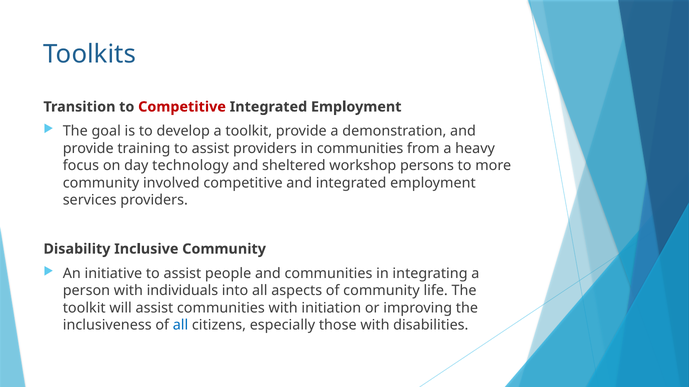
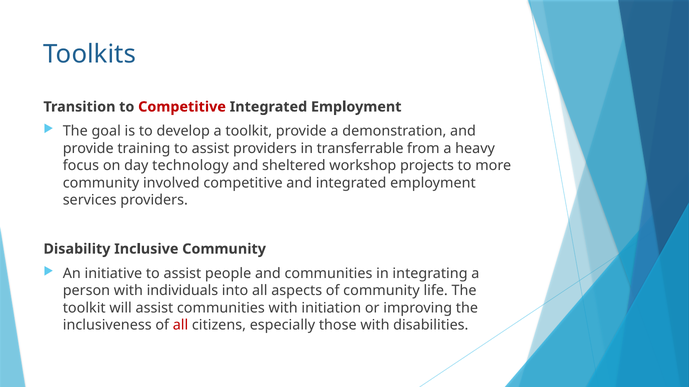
in communities: communities -> transferrable
persons: persons -> projects
all at (181, 325) colour: blue -> red
